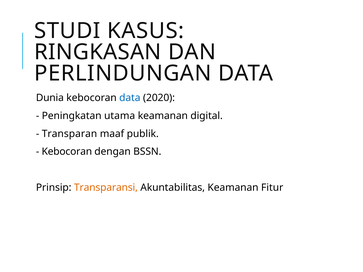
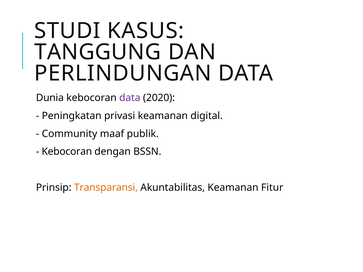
RINGKASAN: RINGKASAN -> TANGGUNG
data at (130, 98) colour: blue -> purple
utama: utama -> privasi
Transparan: Transparan -> Community
